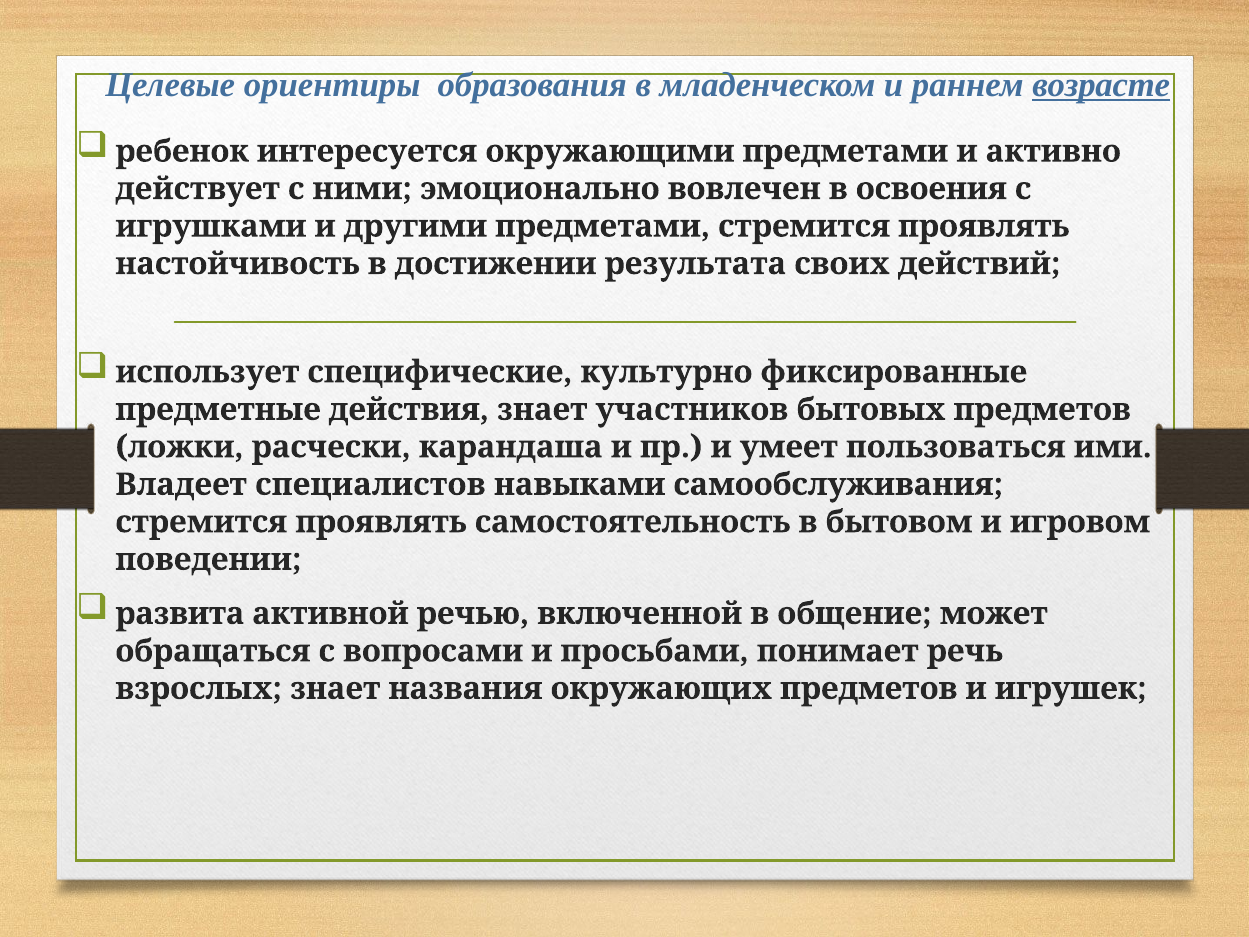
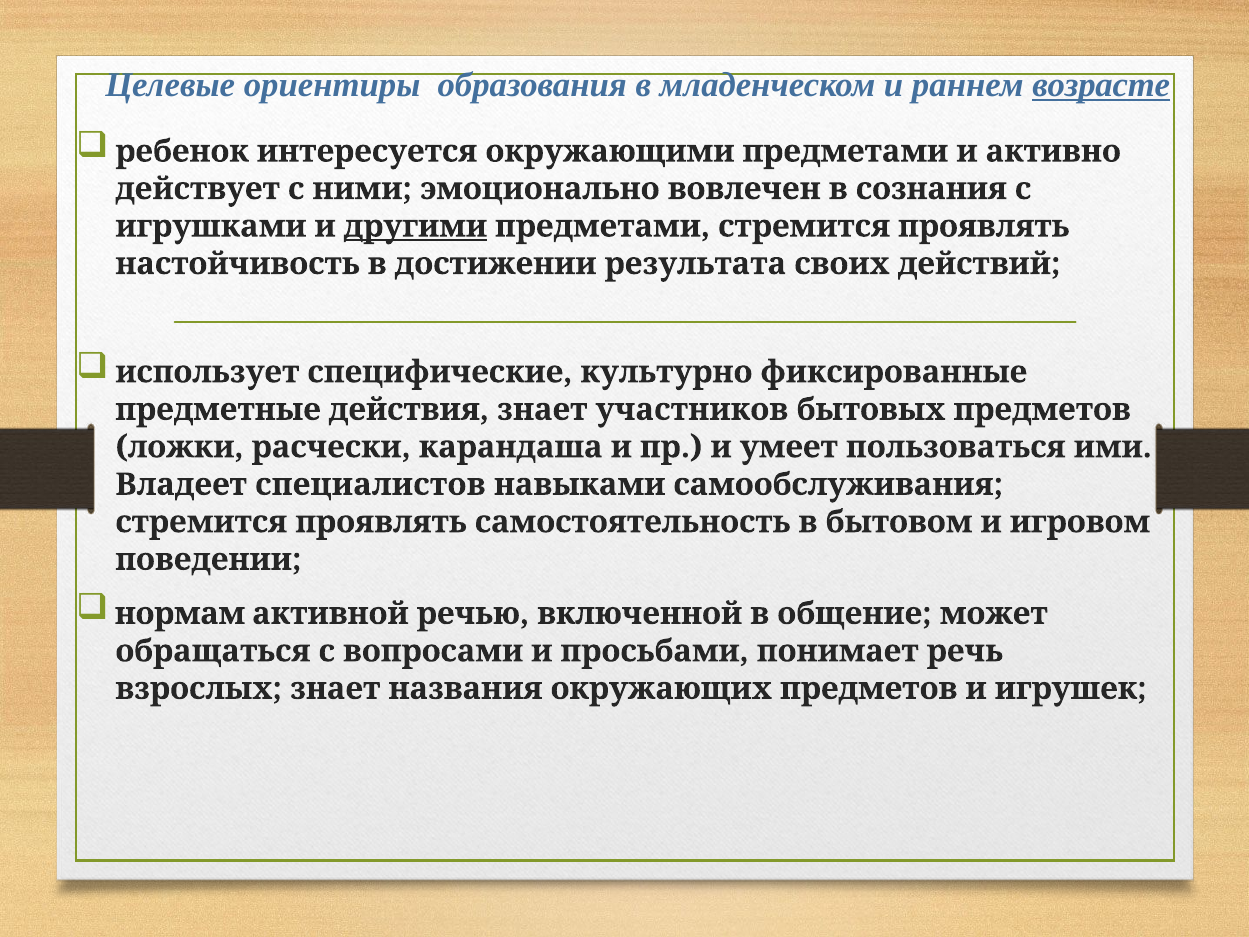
освоения: освоения -> сознания
другими underline: none -> present
развита: развита -> нормам
